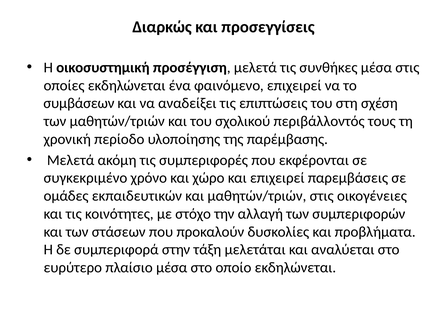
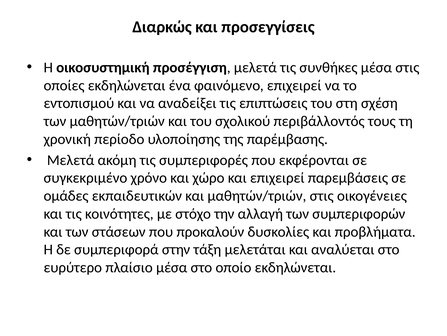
συμβάσεων: συμβάσεων -> εντοπισμού
